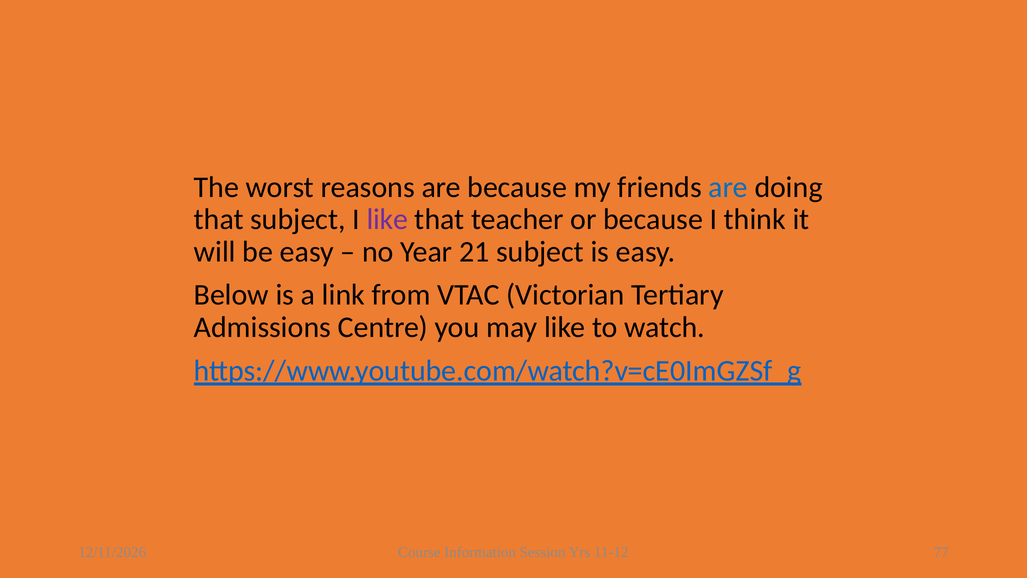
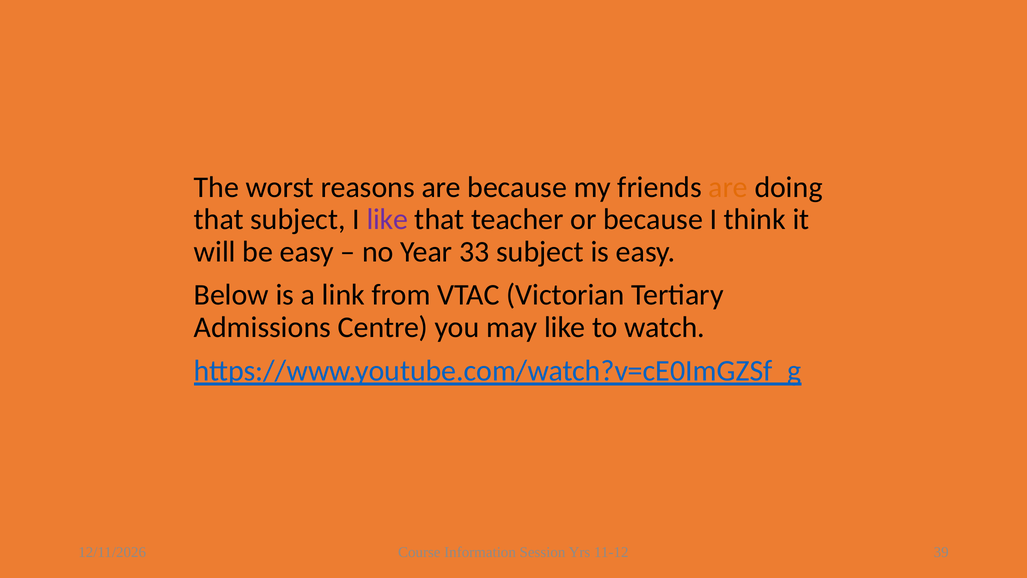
are at (728, 187) colour: blue -> orange
21: 21 -> 33
77: 77 -> 39
